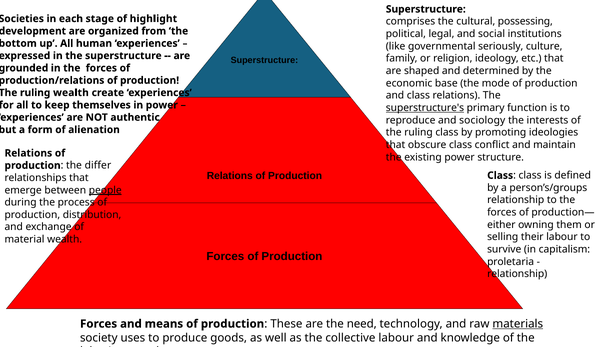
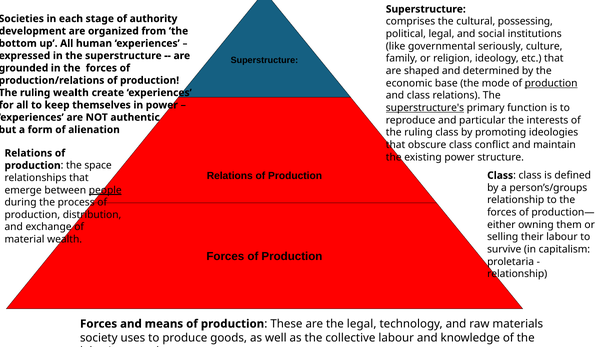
highlight: highlight -> authority
production at (551, 83) underline: none -> present
sociology: sociology -> particular
differ: differ -> space
the need: need -> legal
materials underline: present -> none
